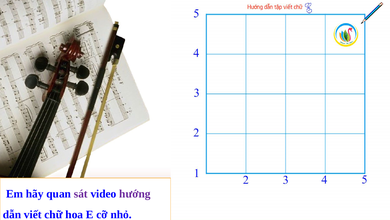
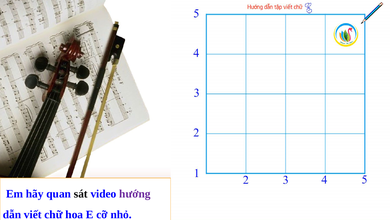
sát colour: purple -> black
